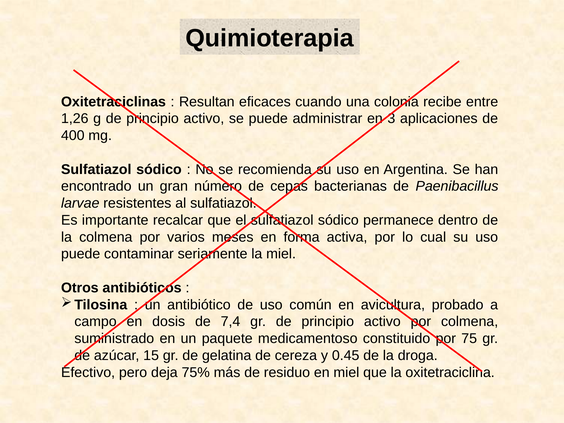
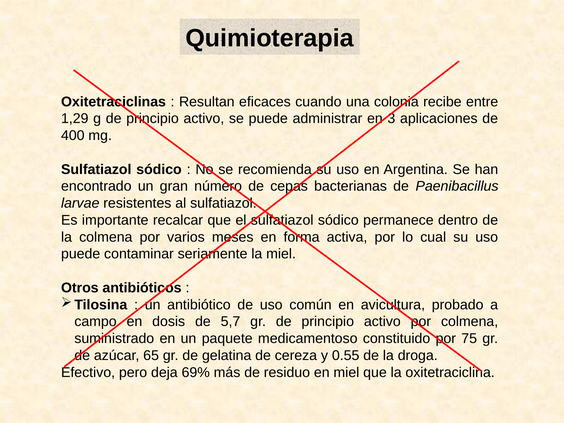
1,26: 1,26 -> 1,29
7,4: 7,4 -> 5,7
15: 15 -> 65
0.45: 0.45 -> 0.55
75%: 75% -> 69%
